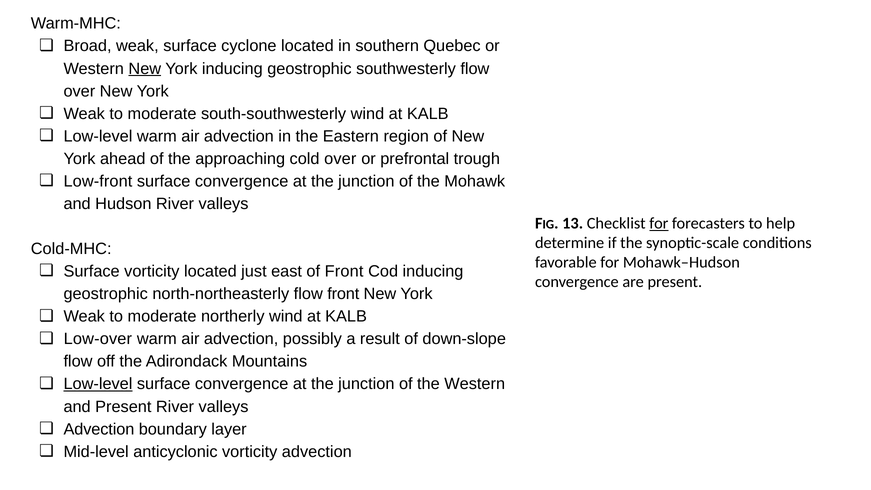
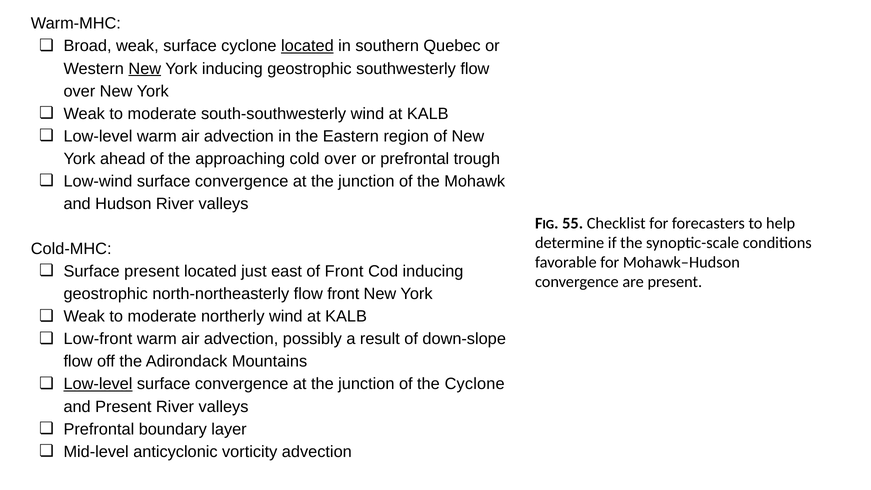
located at (307, 46) underline: none -> present
Low-front: Low-front -> Low-wind
13: 13 -> 55
for at (659, 223) underline: present -> none
Surface vorticity: vorticity -> present
Low-over: Low-over -> Low-front
the Western: Western -> Cyclone
Advection at (99, 429): Advection -> Prefrontal
